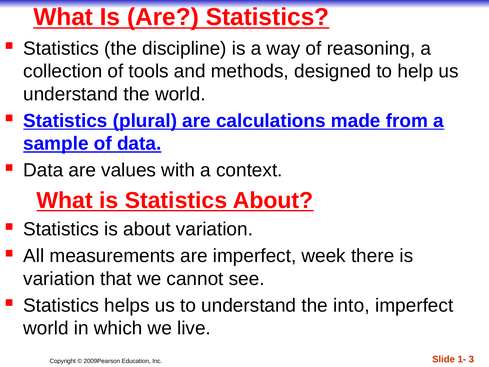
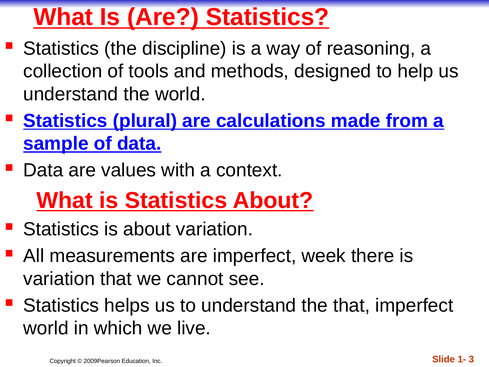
the into: into -> that
